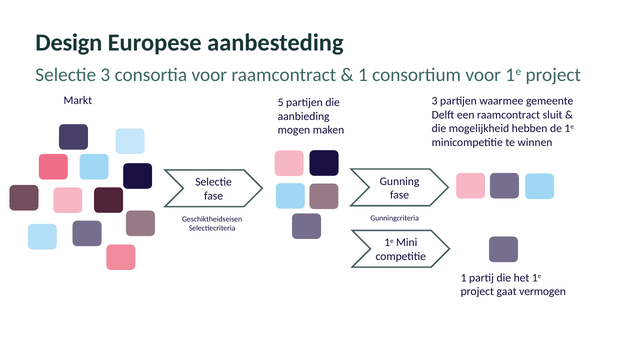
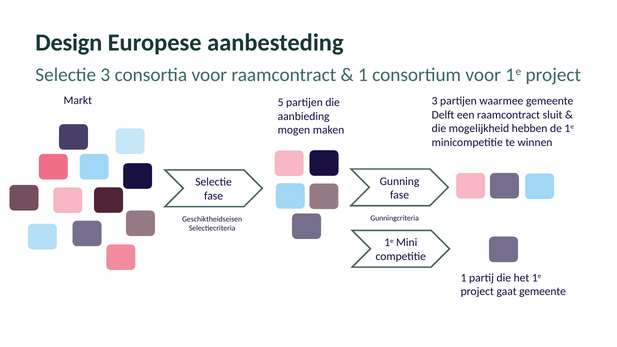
gaat vermogen: vermogen -> gemeente
